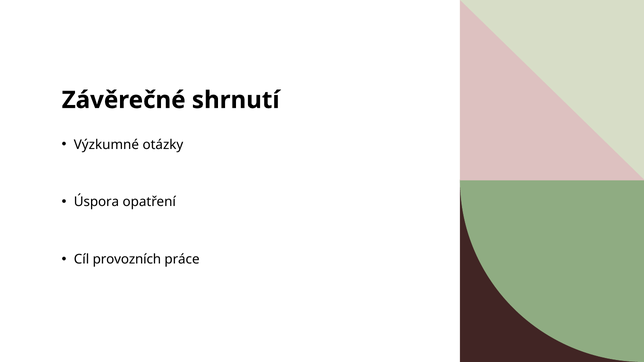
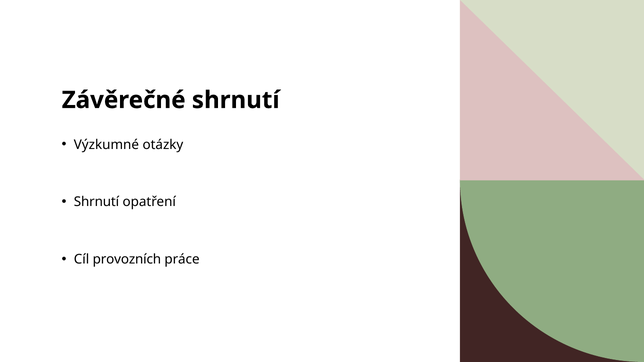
Úspora at (96, 202): Úspora -> Shrnutí
